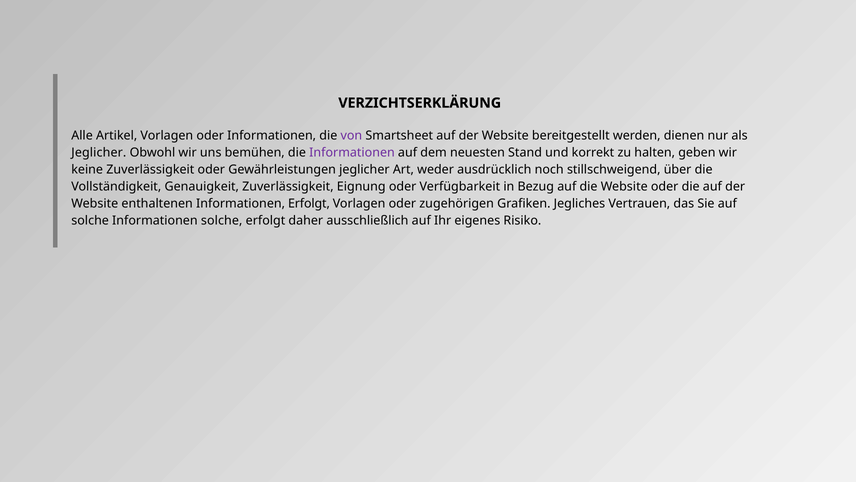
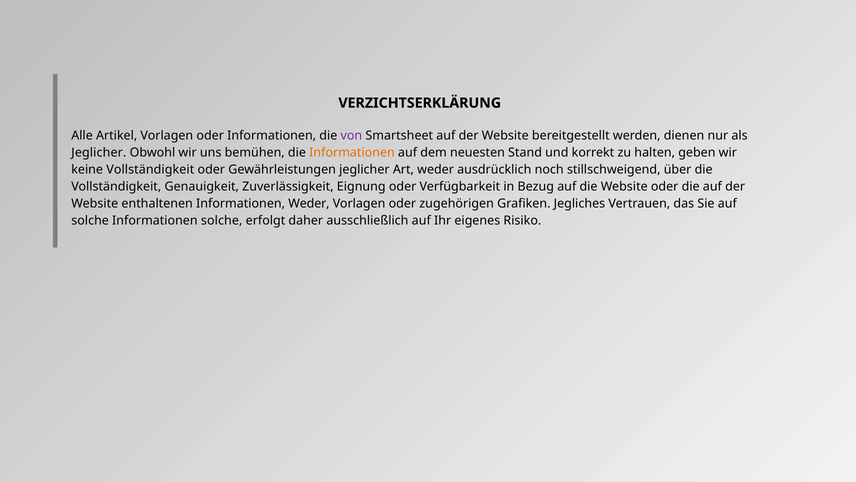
Informationen at (352, 153) colour: purple -> orange
keine Zuverlässigkeit: Zuverlässigkeit -> Vollständigkeit
Informationen Erfolgt: Erfolgt -> Weder
